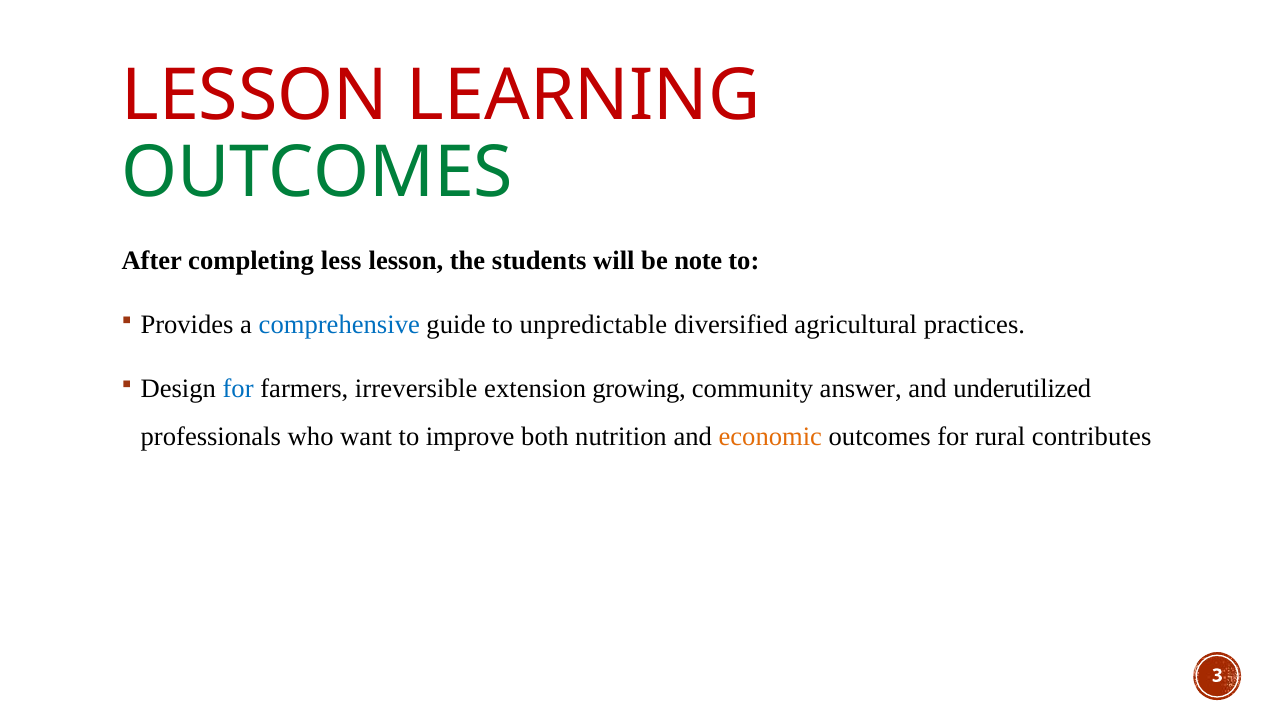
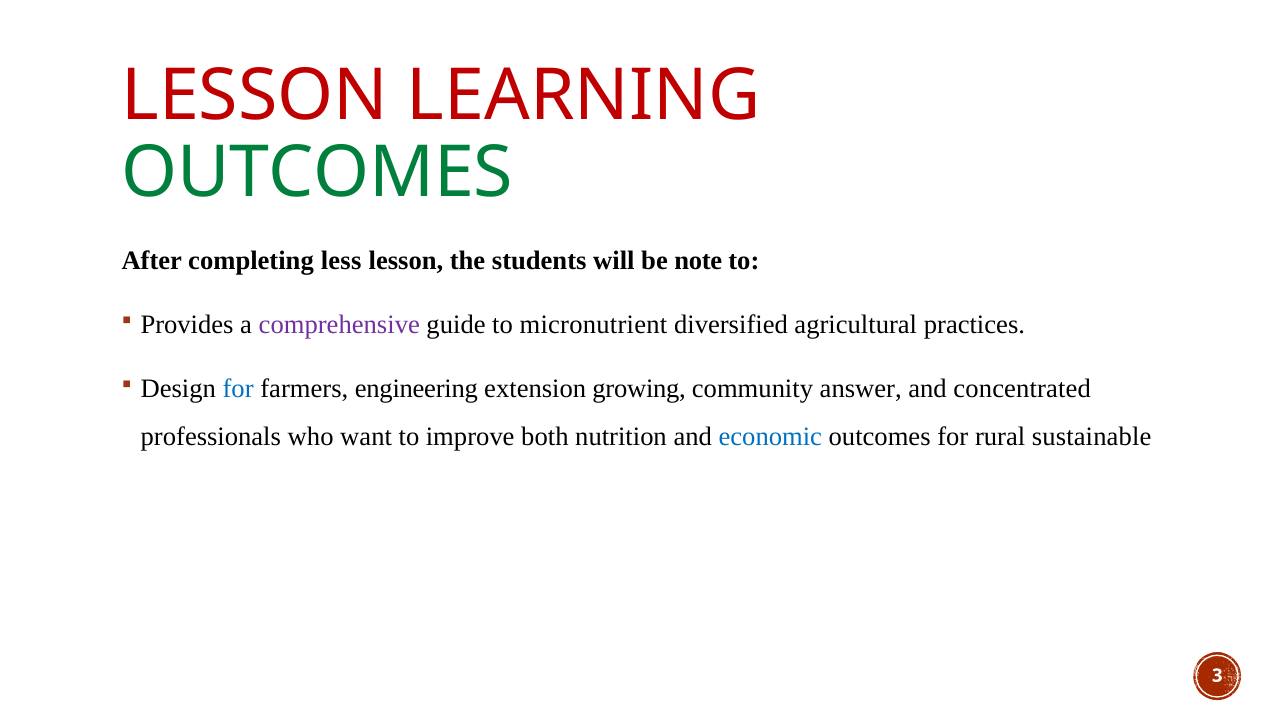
comprehensive colour: blue -> purple
unpredictable: unpredictable -> micronutrient
irreversible: irreversible -> engineering
underutilized: underutilized -> concentrated
economic colour: orange -> blue
contributes: contributes -> sustainable
